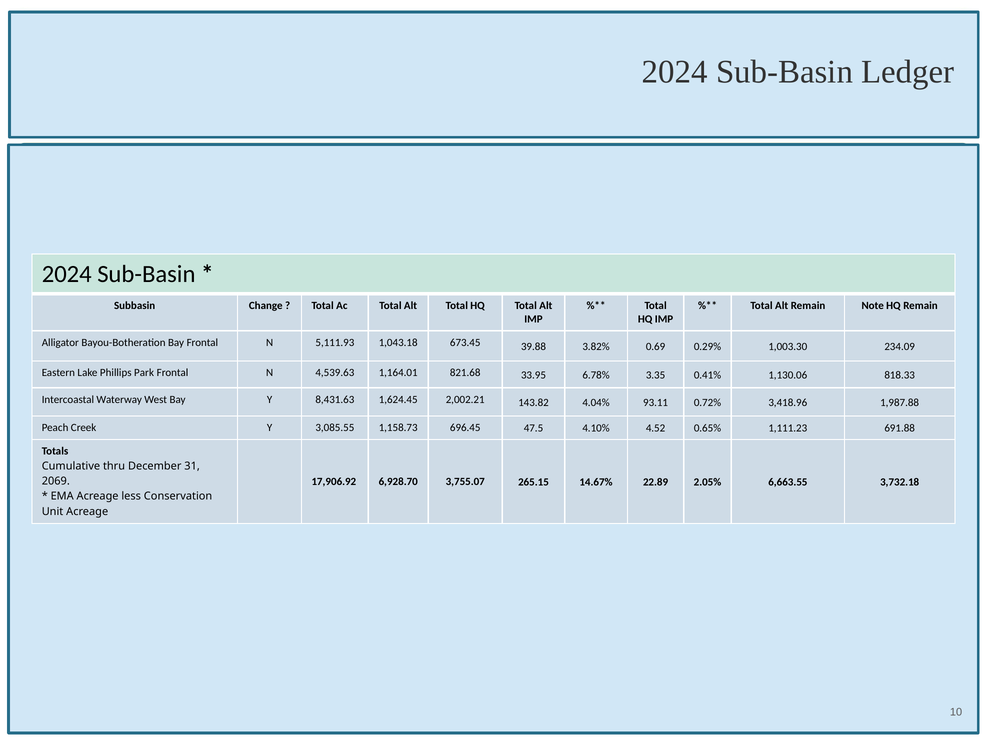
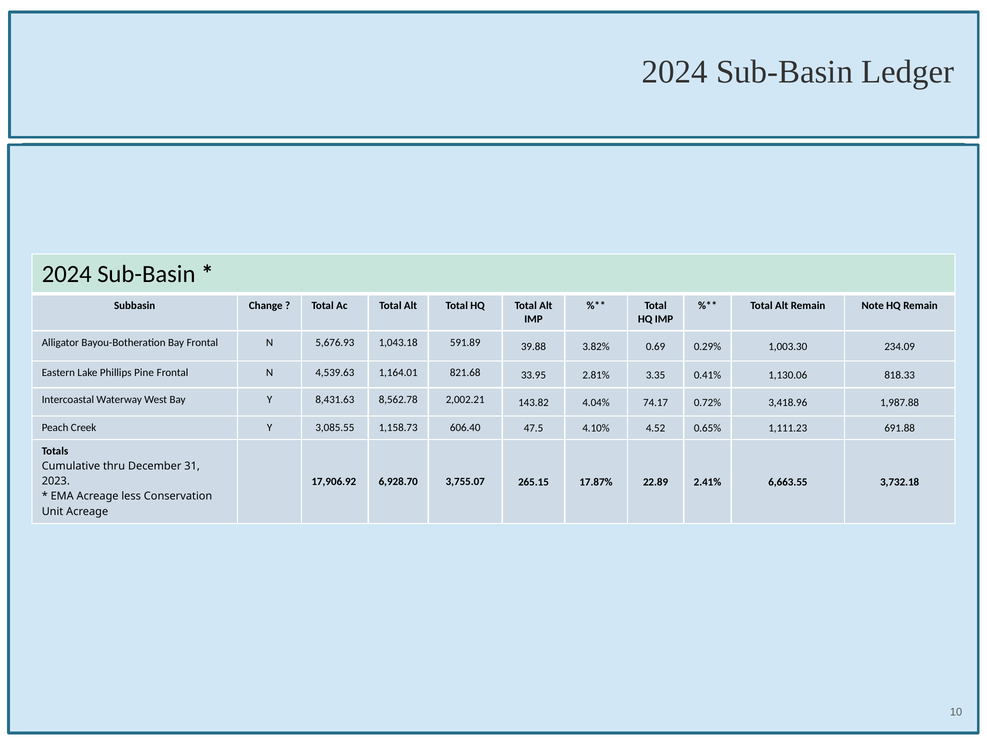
5,111.93: 5,111.93 -> 5,676.93
673.45: 673.45 -> 591.89
Park: Park -> Pine
6.78%: 6.78% -> 2.81%
1,624.45: 1,624.45 -> 8,562.78
93.11: 93.11 -> 74.17
696.45: 696.45 -> 606.40
14.67%: 14.67% -> 17.87%
2.05%: 2.05% -> 2.41%
2069: 2069 -> 2023
